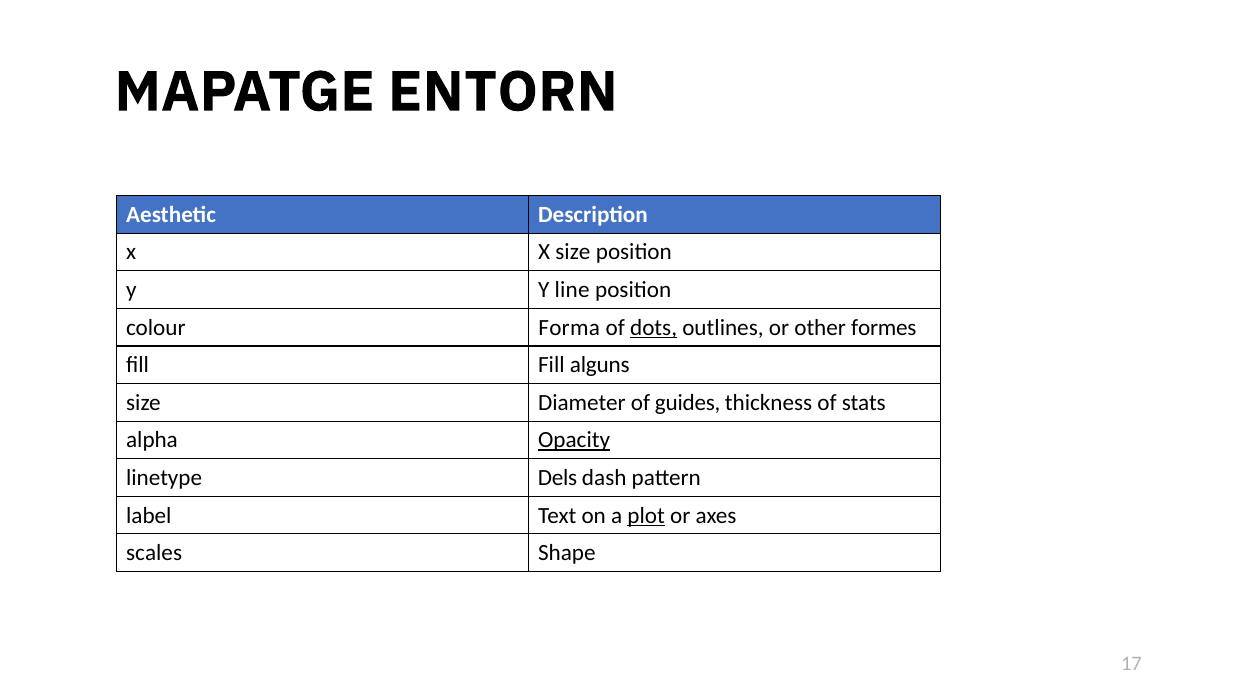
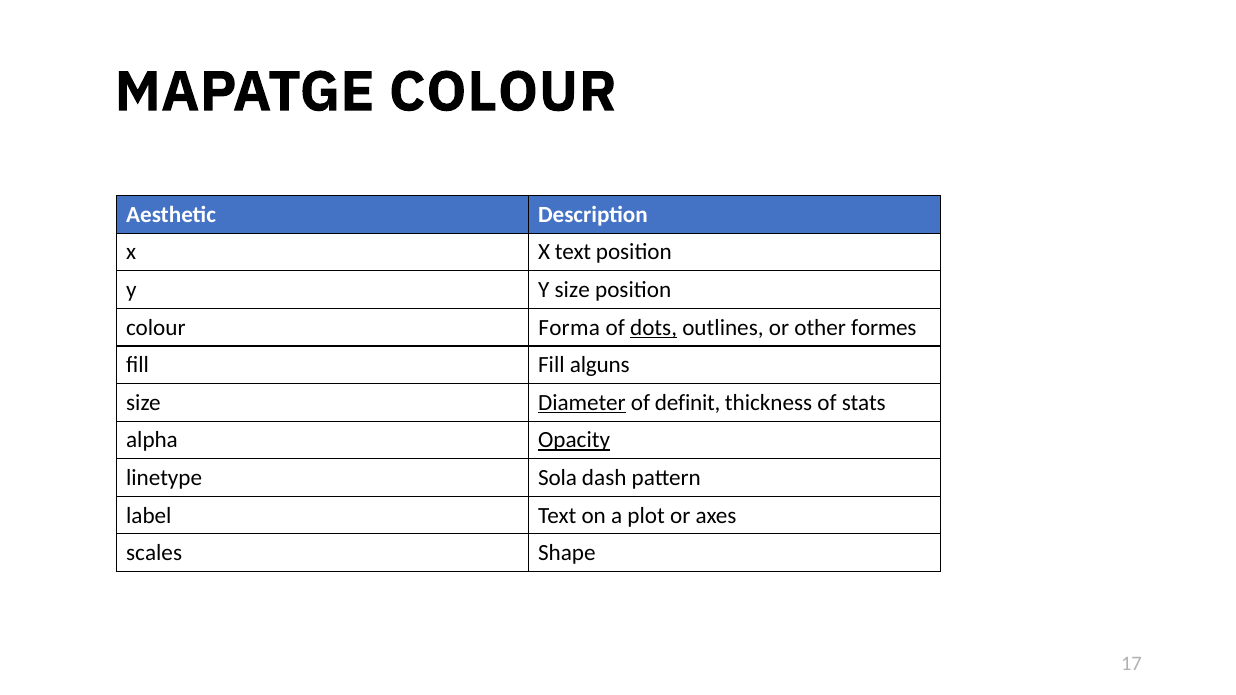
MAPATGE ENTORN: ENTORN -> COLOUR
X size: size -> text
Y line: line -> size
Diameter underline: none -> present
guides: guides -> definit
Dels: Dels -> Sola
plot underline: present -> none
